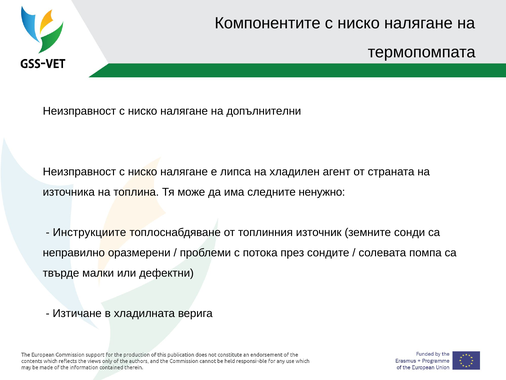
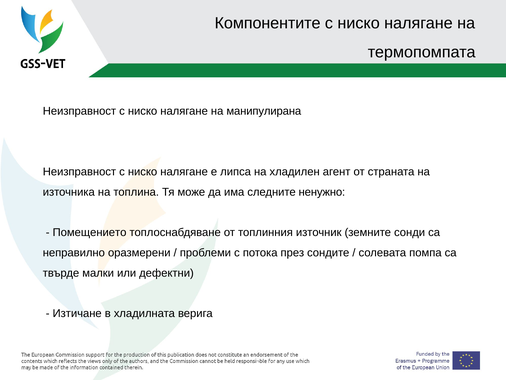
допълнителни: допълнителни -> манипулирана
Инструкциите: Инструкциите -> Помещението
